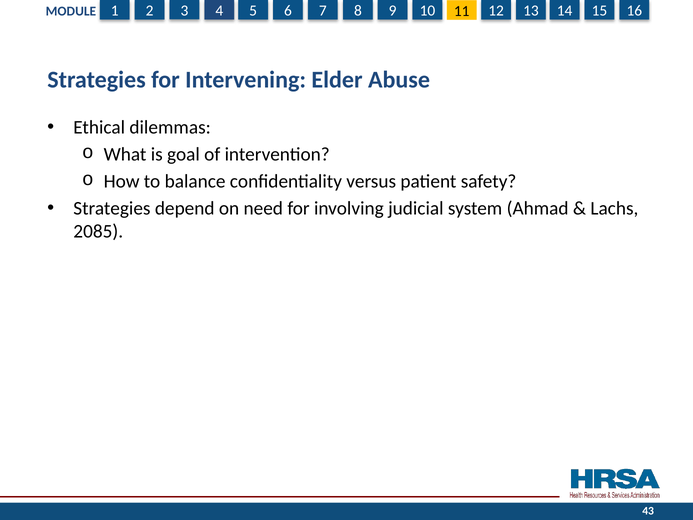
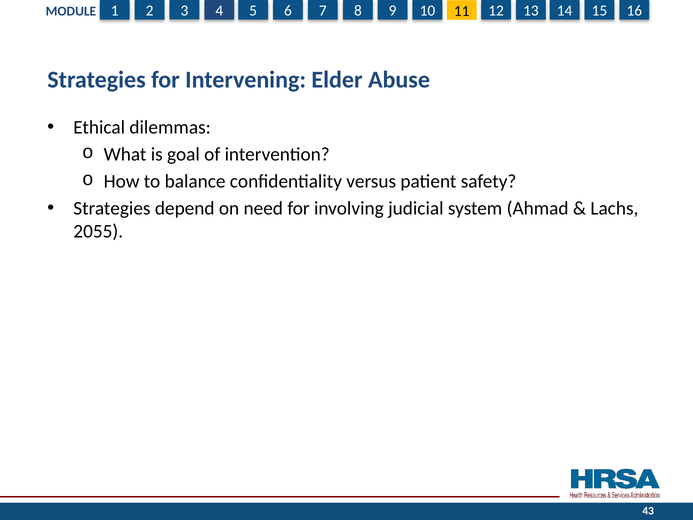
2085: 2085 -> 2055
